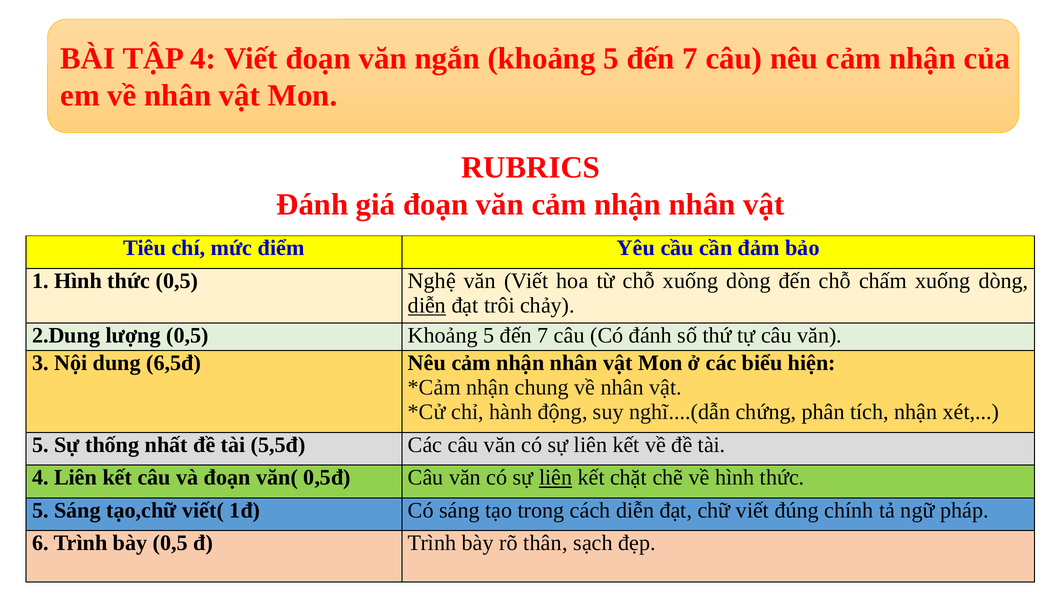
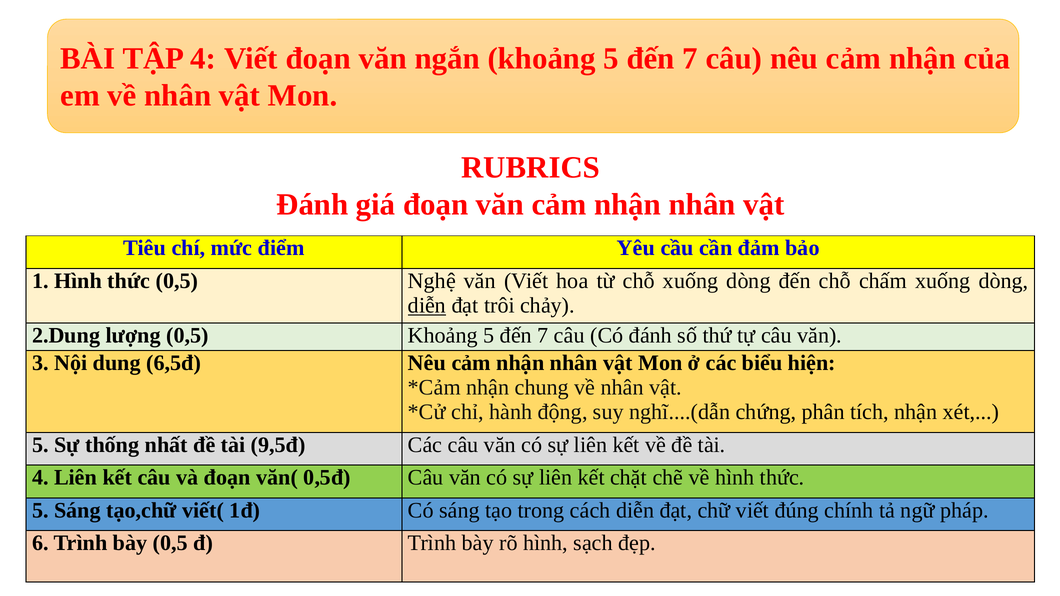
5,5đ: 5,5đ -> 9,5đ
liên at (556, 478) underline: present -> none
rõ thân: thân -> hình
